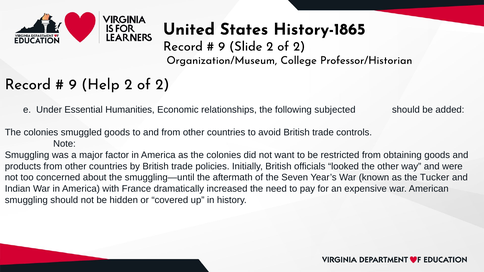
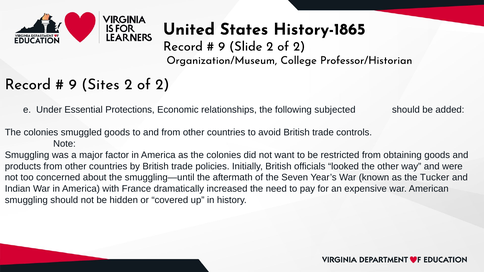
Help: Help -> Sites
Humanities: Humanities -> Protections
